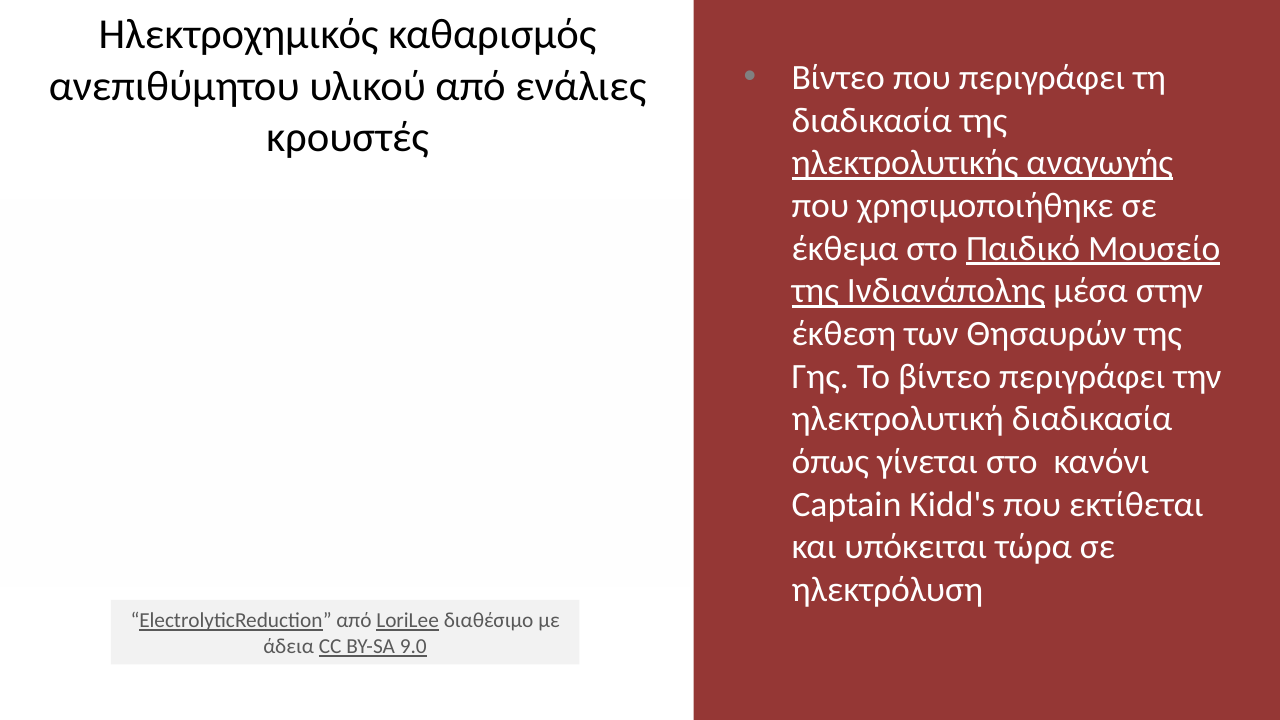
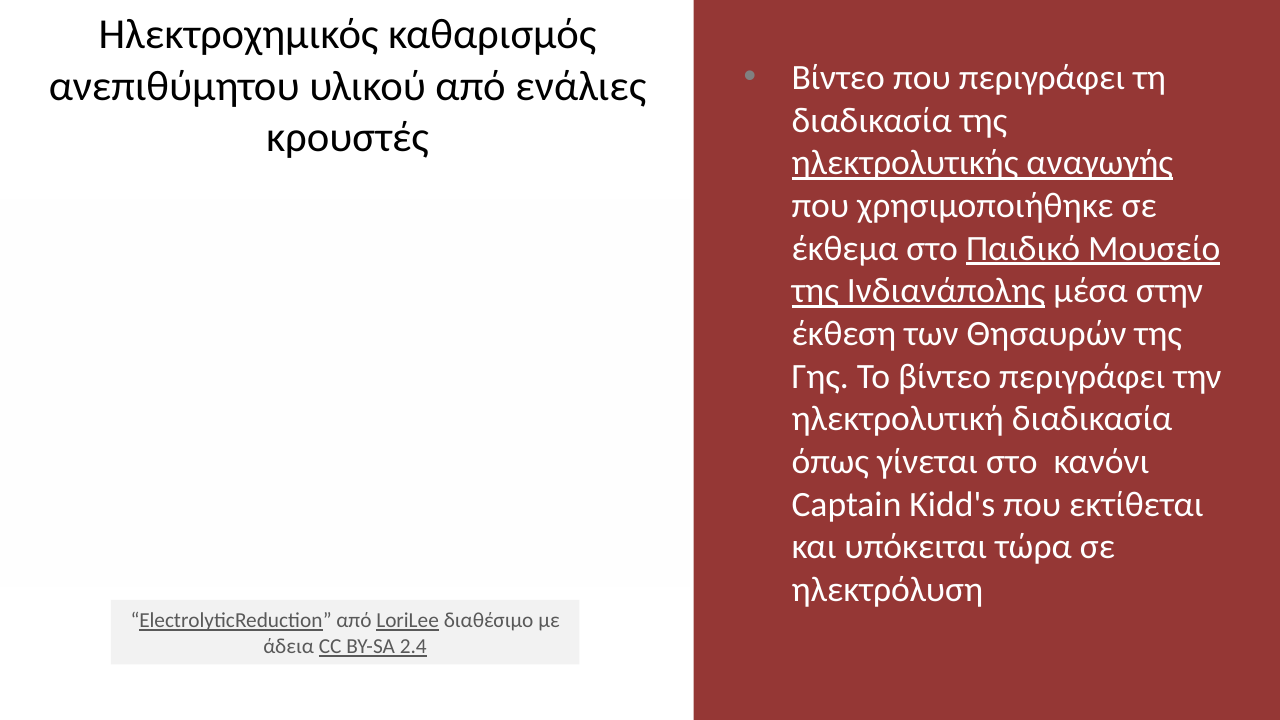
9.0: 9.0 -> 2.4
